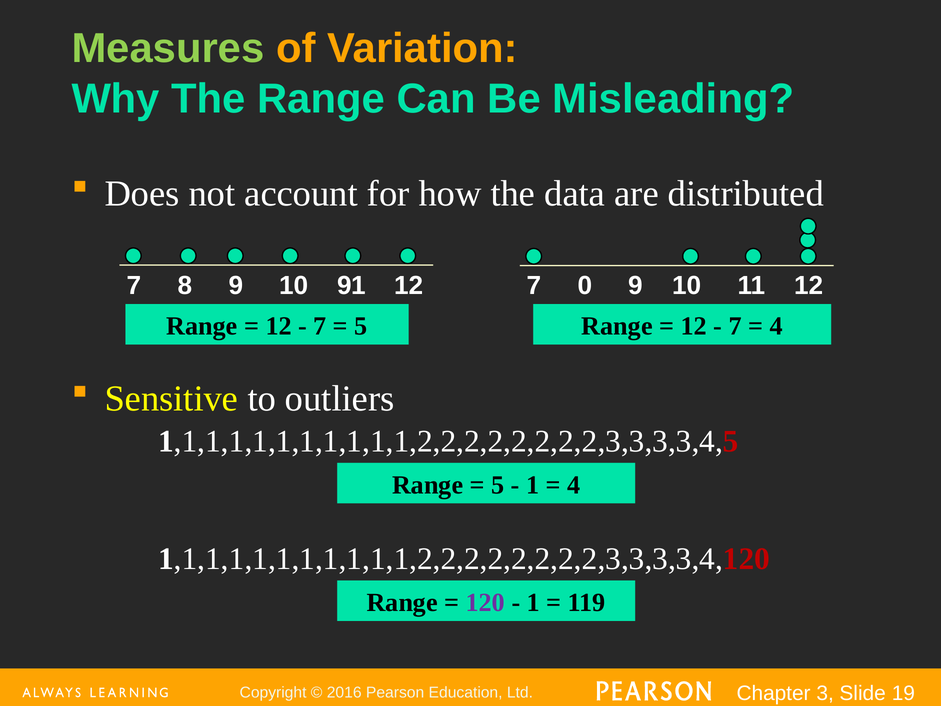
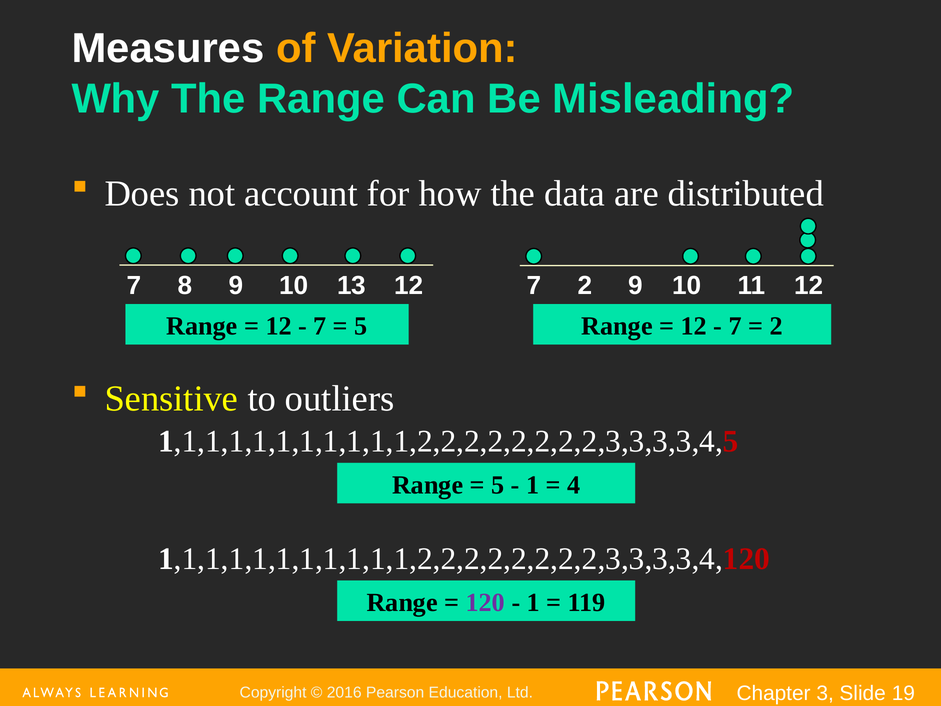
Measures colour: light green -> white
91: 91 -> 13
7 0: 0 -> 2
4 at (776, 326): 4 -> 2
